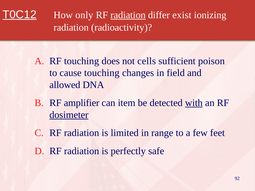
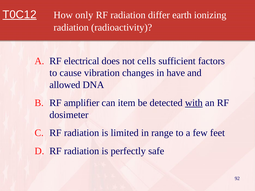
radiation at (128, 15) underline: present -> none
exist: exist -> earth
RF touching: touching -> electrical
poison: poison -> factors
cause touching: touching -> vibration
field: field -> have
dosimeter underline: present -> none
